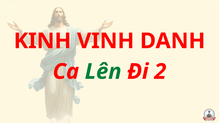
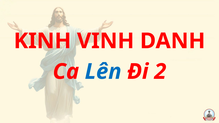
Lên colour: green -> blue
